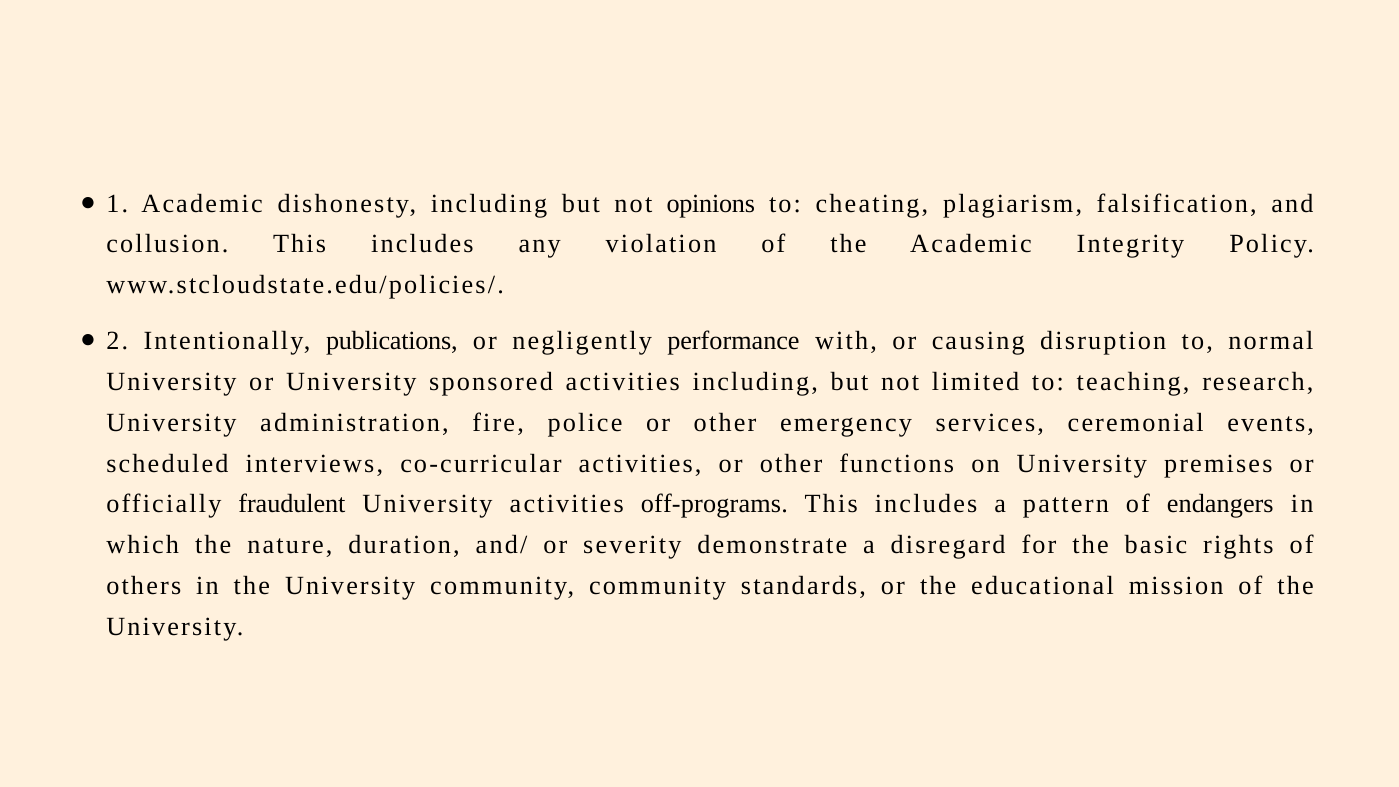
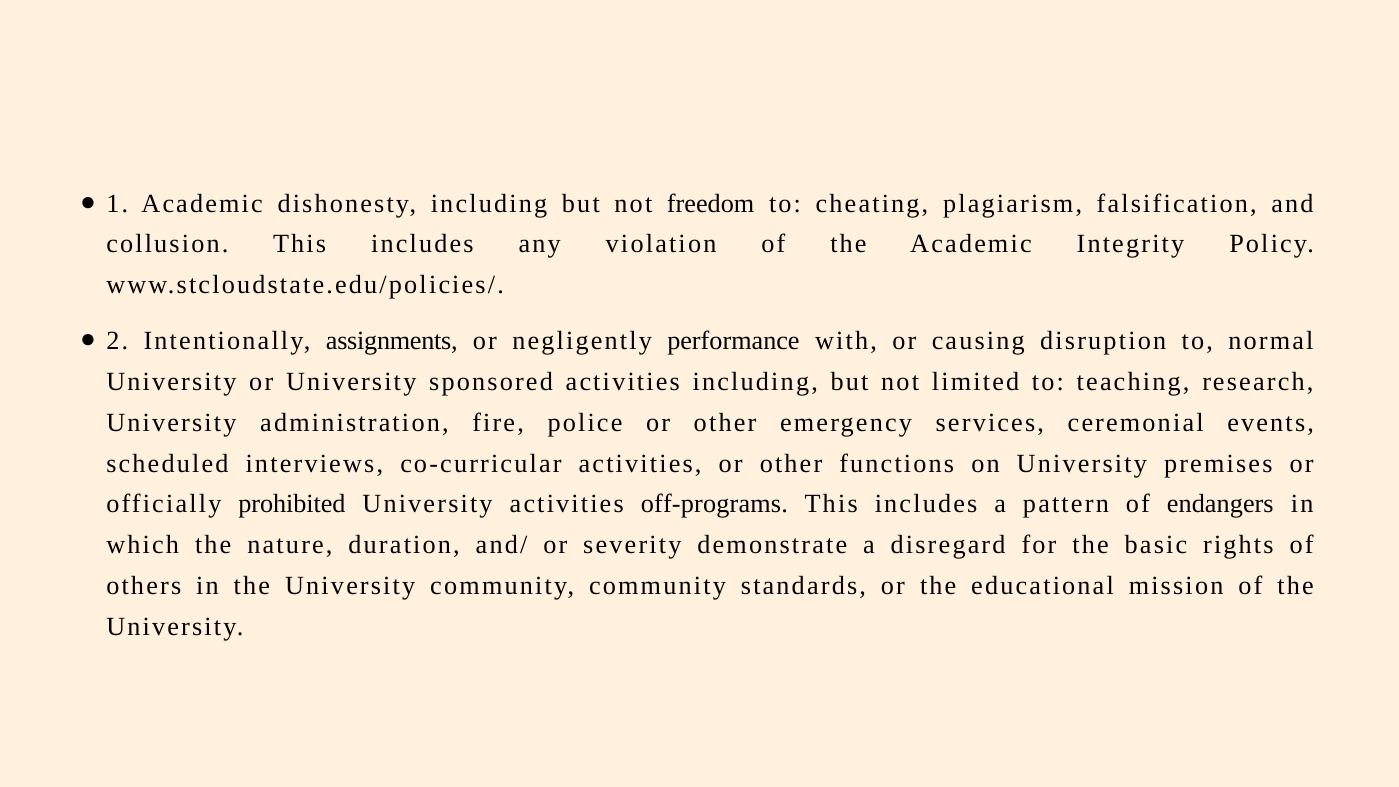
opinions: opinions -> freedom
publications: publications -> assignments
fraudulent: fraudulent -> prohibited
